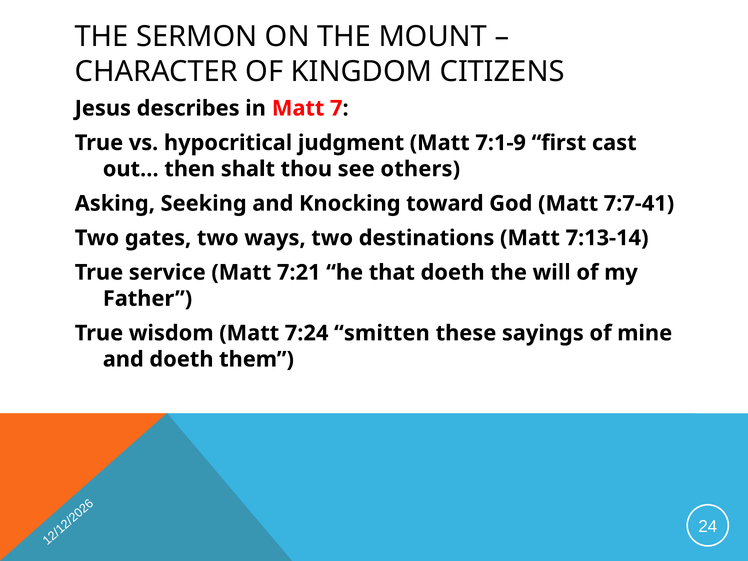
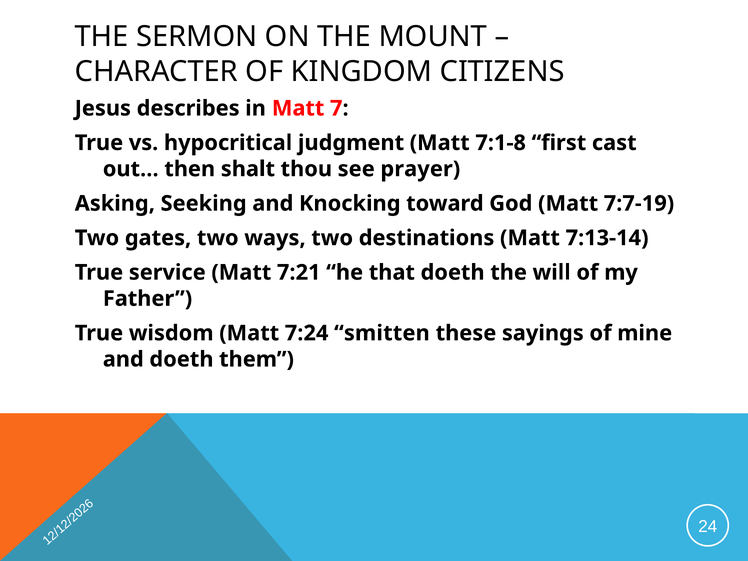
7:1-9: 7:1-9 -> 7:1-8
others: others -> prayer
7:7-41: 7:7-41 -> 7:7-19
